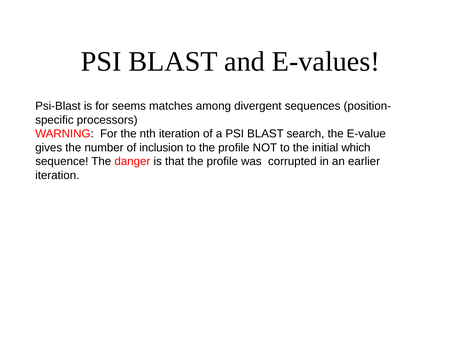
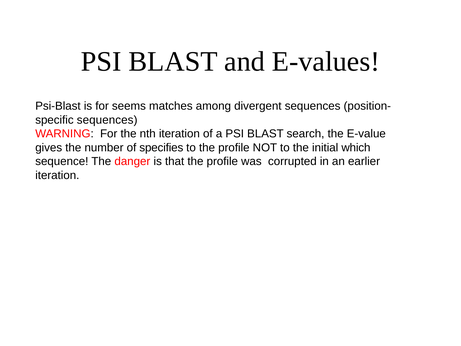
processors at (107, 120): processors -> sequences
inclusion: inclusion -> specifies
